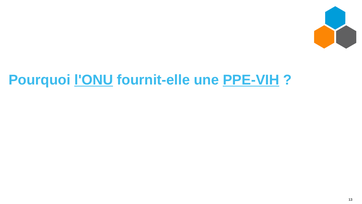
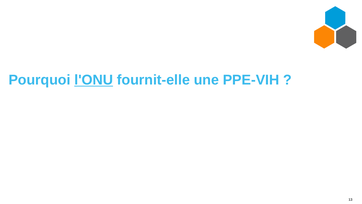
PPE-VIH underline: present -> none
